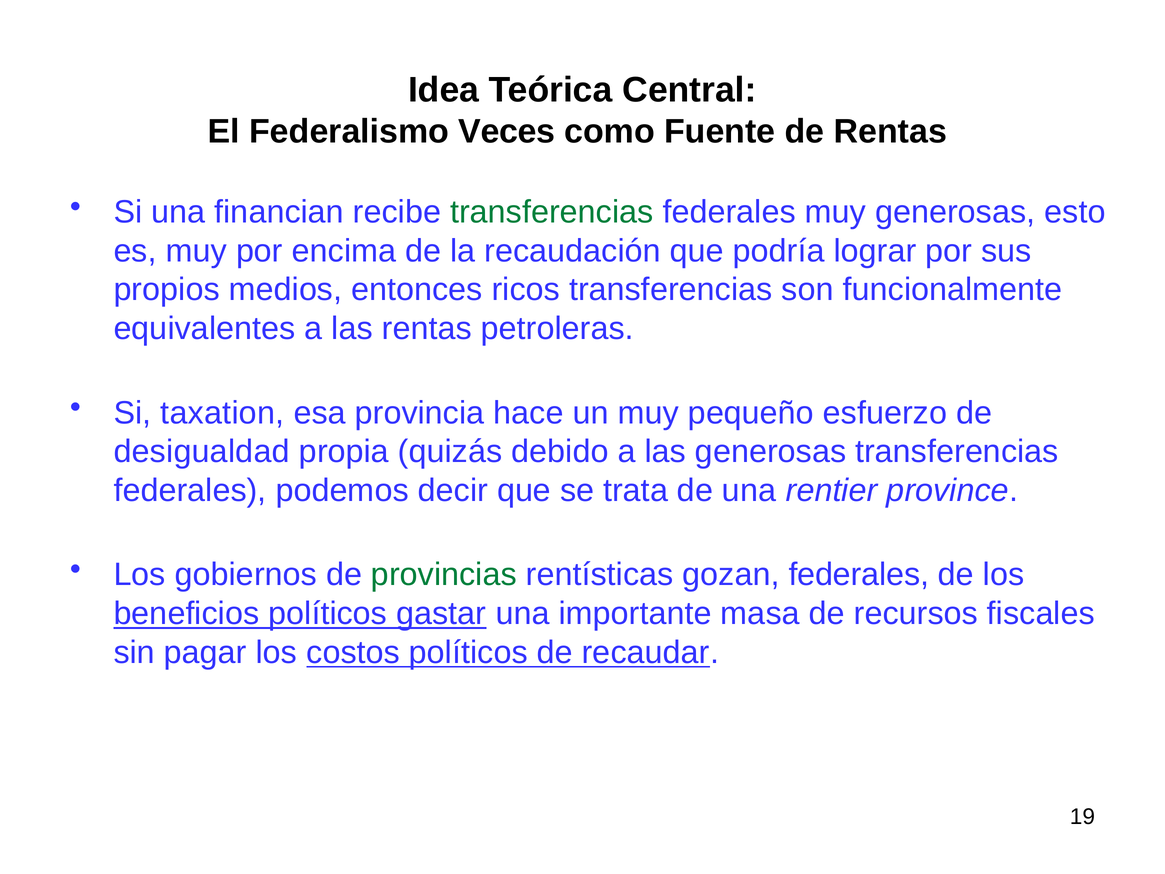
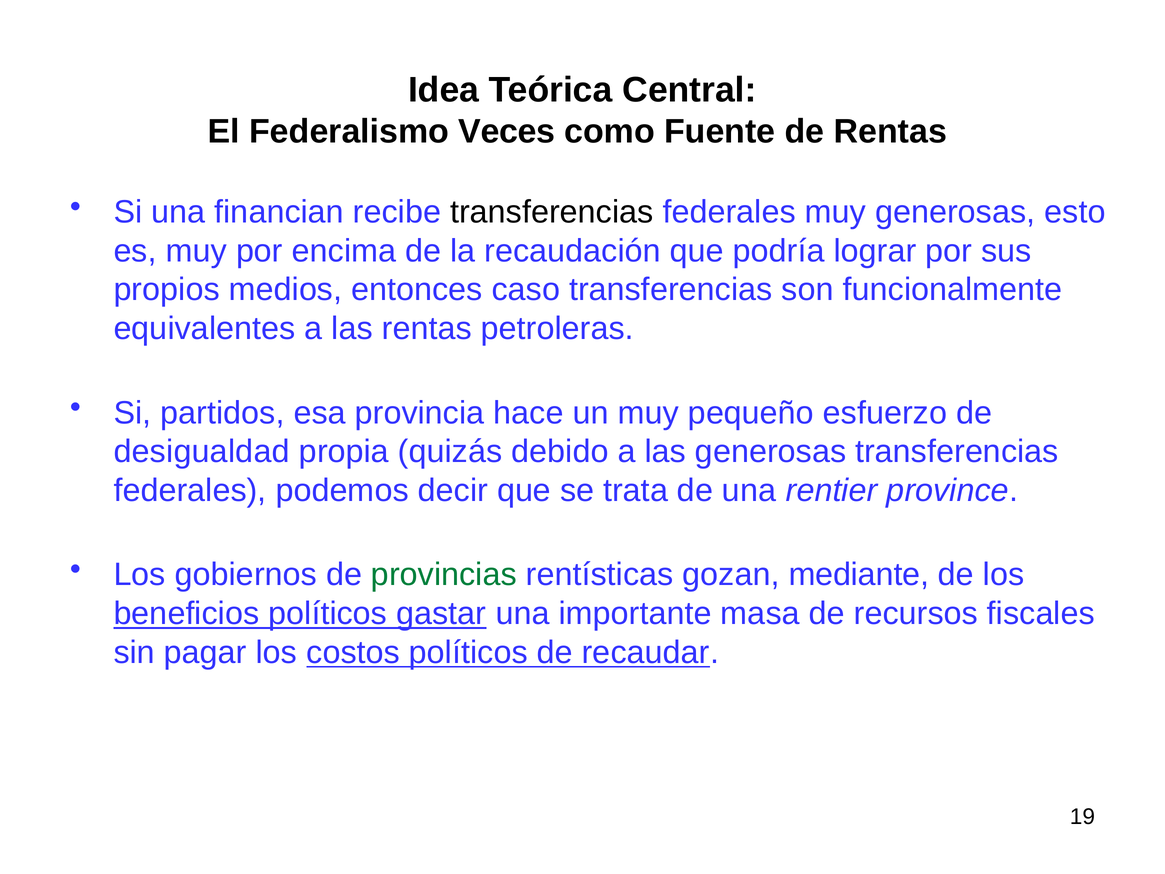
transferencias at (552, 212) colour: green -> black
ricos: ricos -> caso
taxation: taxation -> partidos
gozan federales: federales -> mediante
